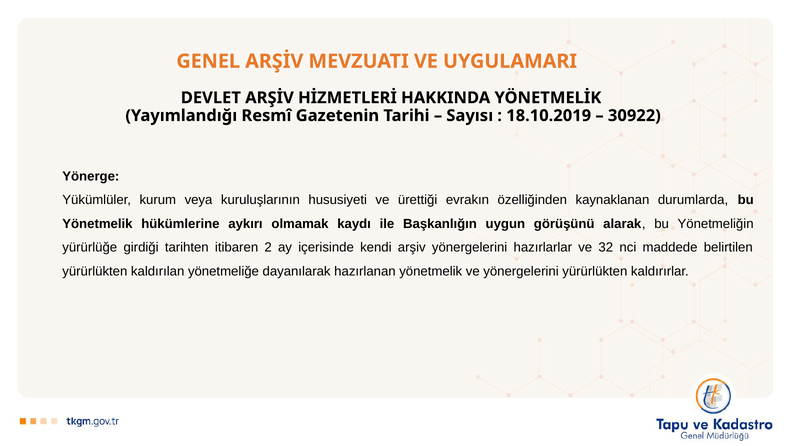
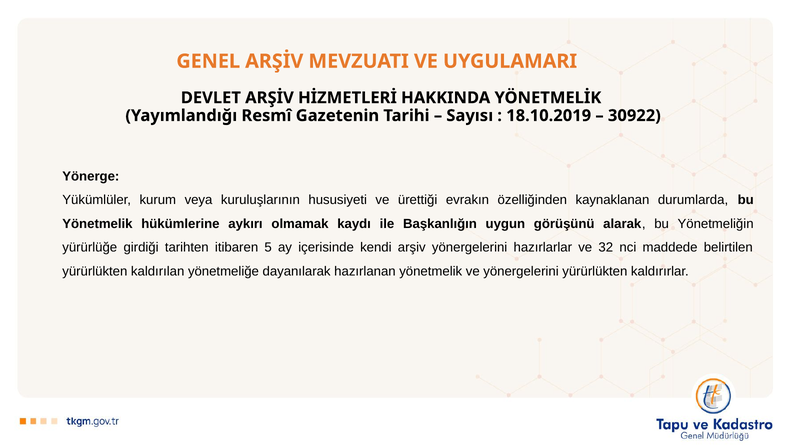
2: 2 -> 5
